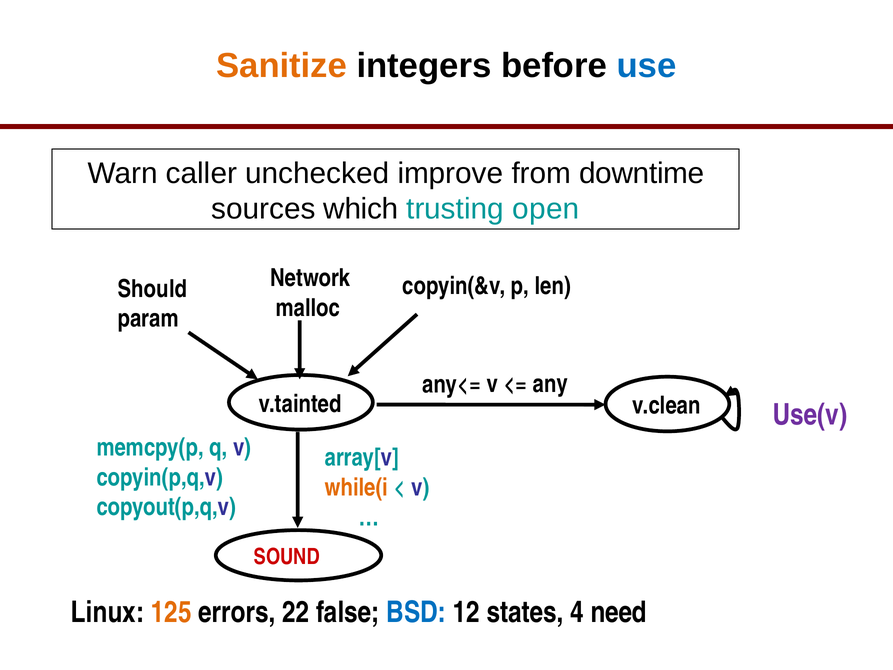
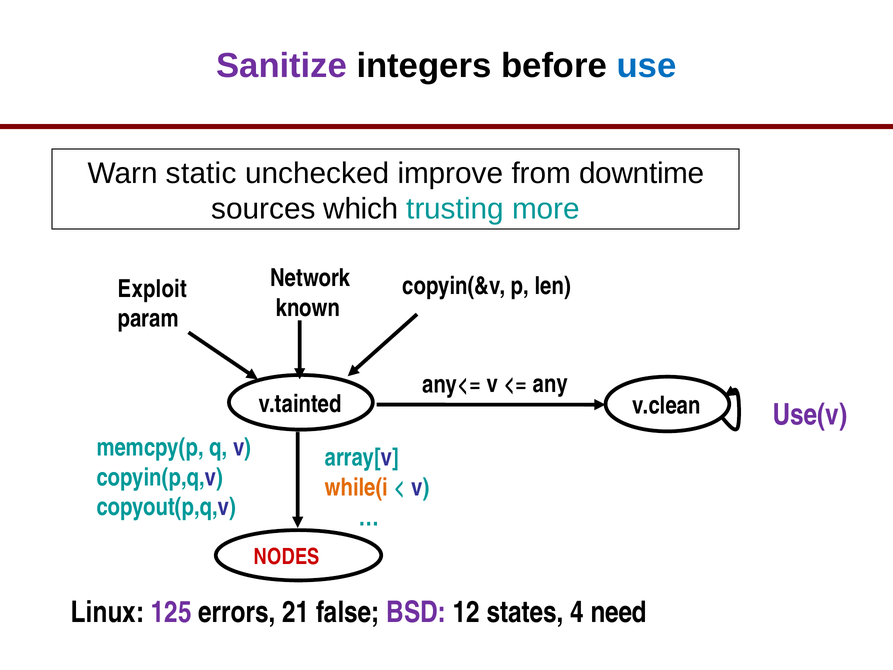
Sanitize colour: orange -> purple
caller: caller -> static
open: open -> more
Should: Should -> Exploit
malloc: malloc -> known
SOUND: SOUND -> NODES
125 colour: orange -> purple
22: 22 -> 21
BSD colour: blue -> purple
